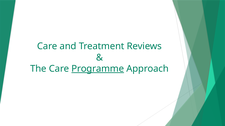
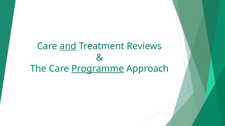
and underline: none -> present
